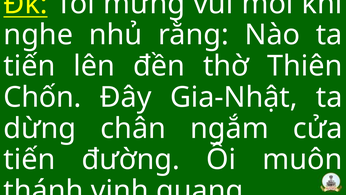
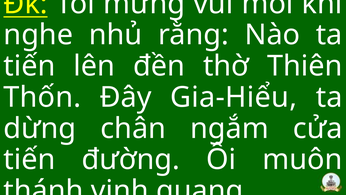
Chốn: Chốn -> Thốn
Gia-Nhật: Gia-Nhật -> Gia-Hiểu
